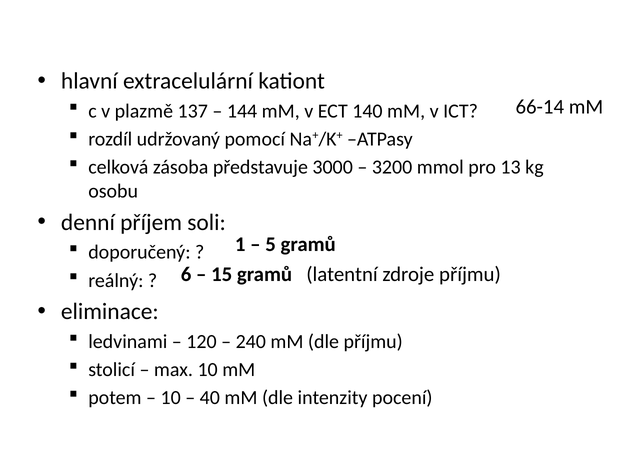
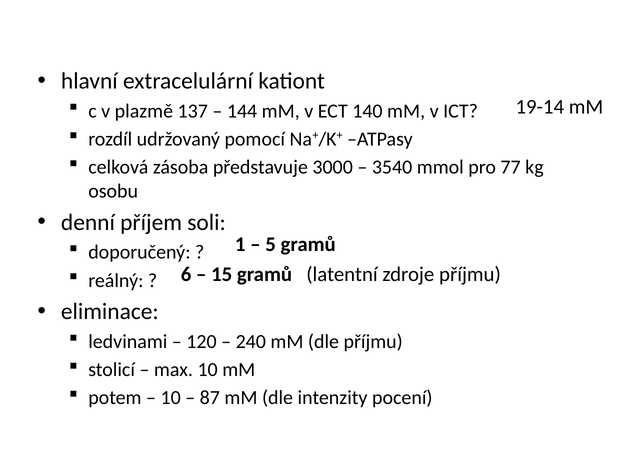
66-14: 66-14 -> 19-14
3200: 3200 -> 3540
13: 13 -> 77
40: 40 -> 87
